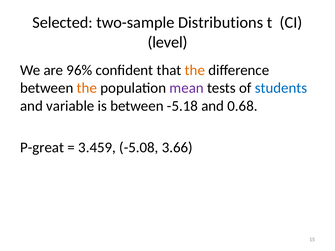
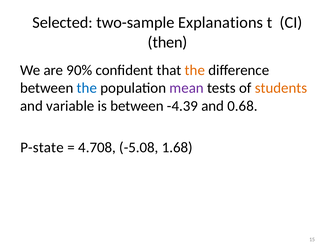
Distributions: Distributions -> Explanations
level: level -> then
96%: 96% -> 90%
the at (87, 88) colour: orange -> blue
students colour: blue -> orange
-5.18: -5.18 -> -4.39
P-great: P-great -> P-state
3.459: 3.459 -> 4.708
3.66: 3.66 -> 1.68
